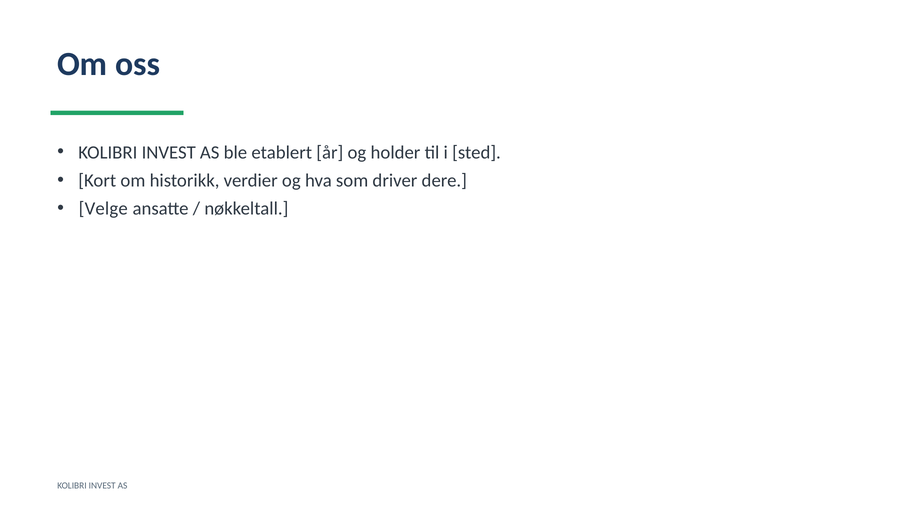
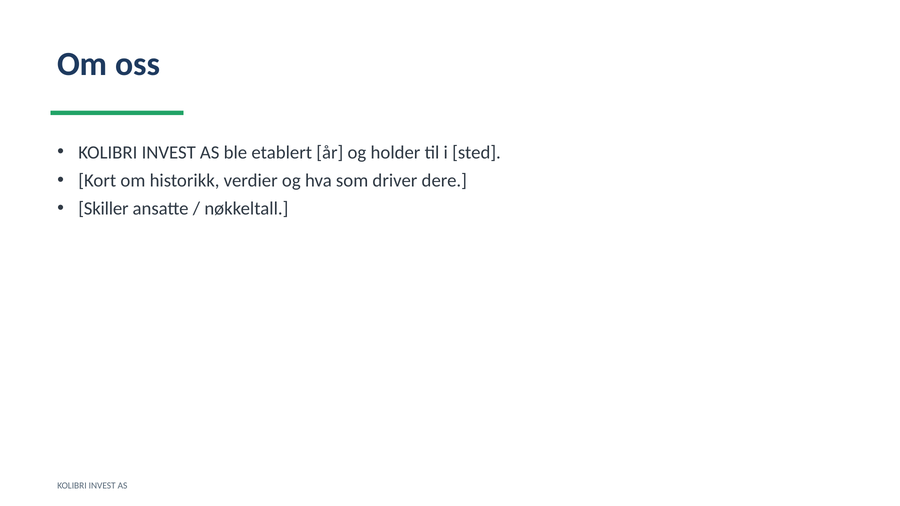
Velge: Velge -> Skiller
